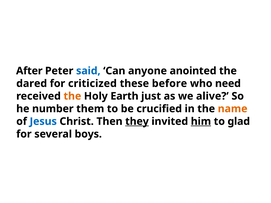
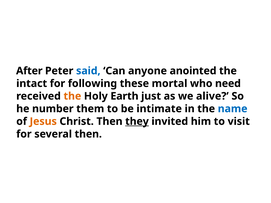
dared: dared -> intact
criticized: criticized -> following
before: before -> mortal
crucified: crucified -> intimate
name colour: orange -> blue
Jesus colour: blue -> orange
him underline: present -> none
glad: glad -> visit
several boys: boys -> then
